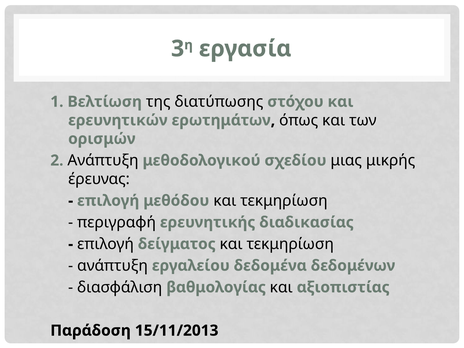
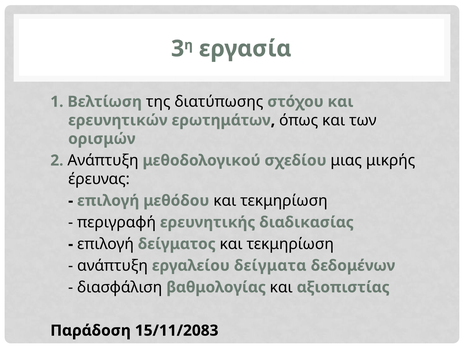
δεδομένα: δεδομένα -> δείγματα
15/11/2013: 15/11/2013 -> 15/11/2083
